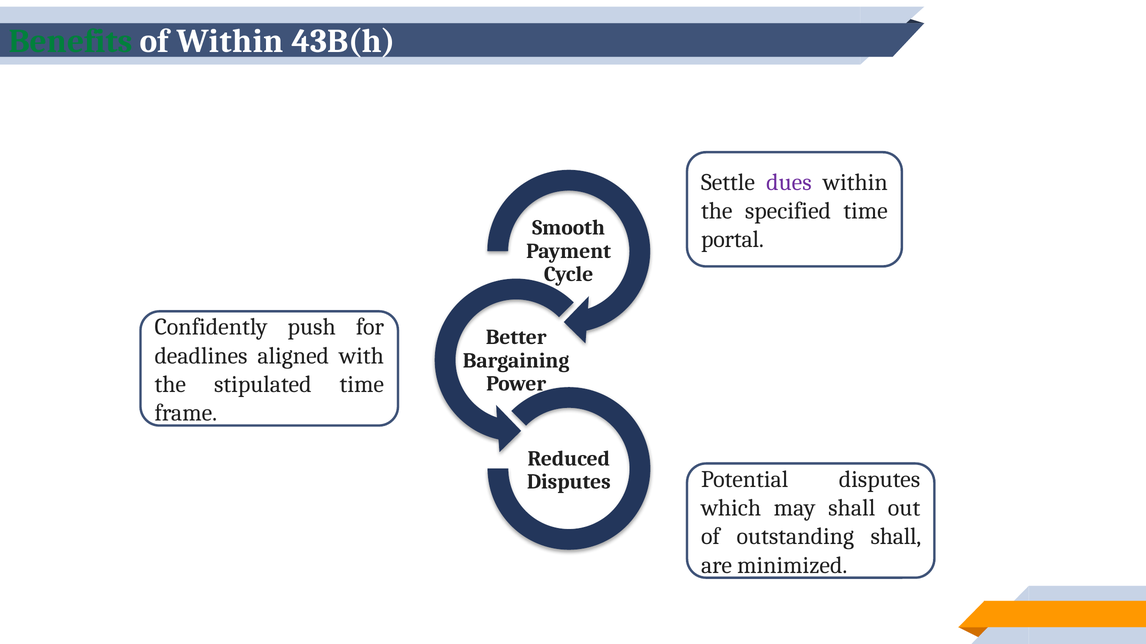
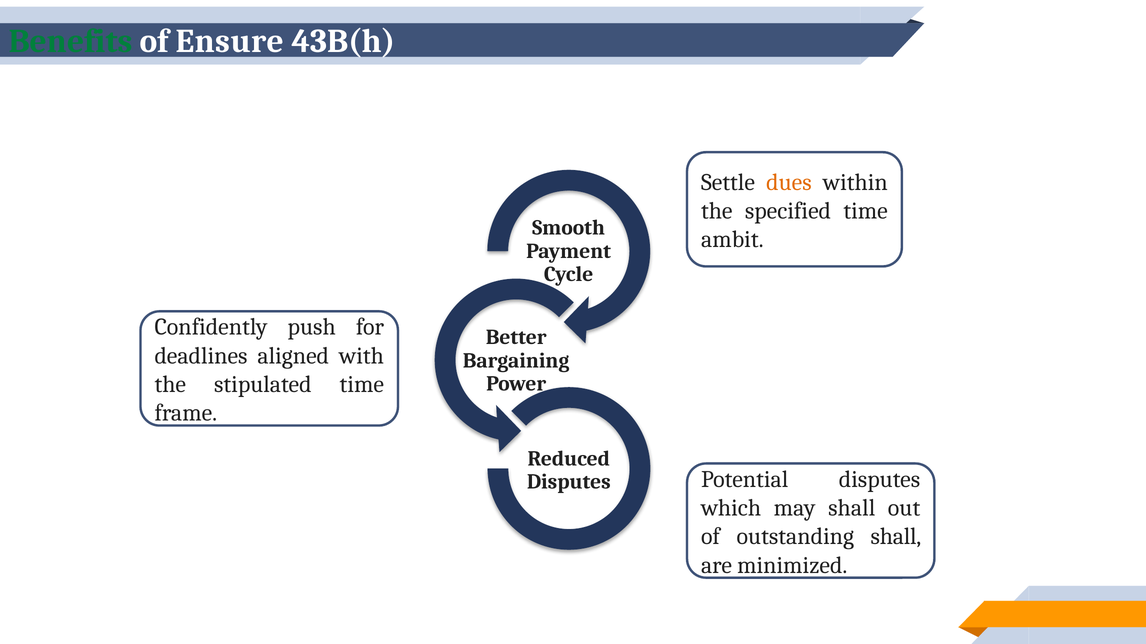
of Within: Within -> Ensure
dues colour: purple -> orange
portal: portal -> ambit
